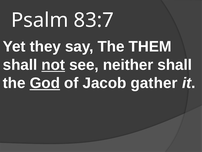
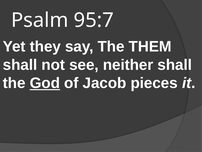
83:7: 83:7 -> 95:7
not underline: present -> none
gather: gather -> pieces
